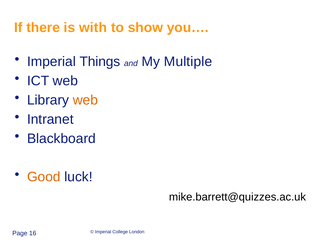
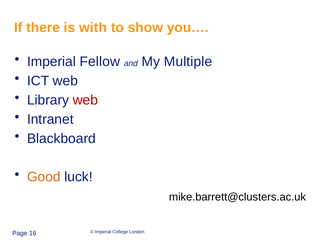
Things: Things -> Fellow
web at (85, 100) colour: orange -> red
mike.barrett@quizzes.ac.uk: mike.barrett@quizzes.ac.uk -> mike.barrett@clusters.ac.uk
